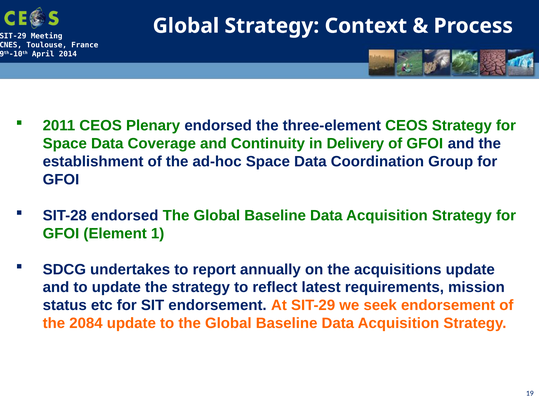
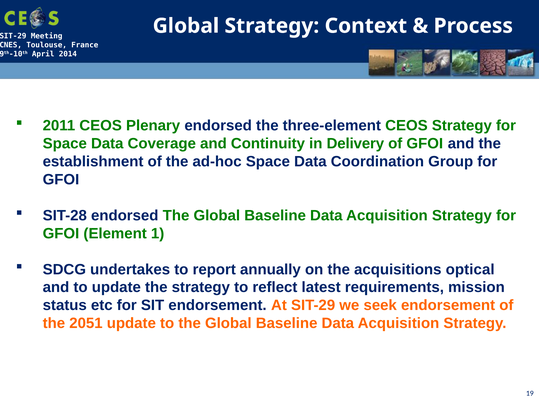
acquisitions update: update -> optical
2084: 2084 -> 2051
